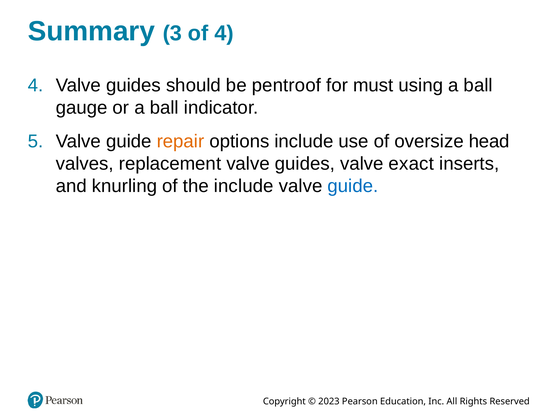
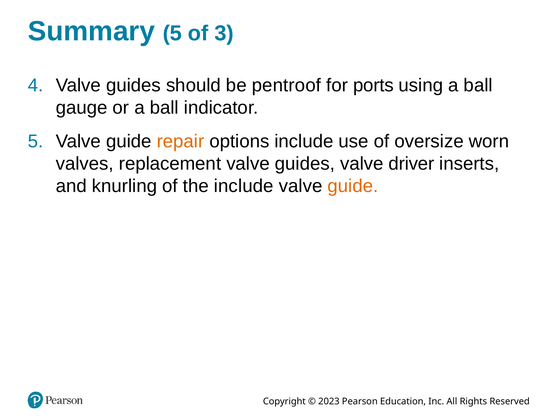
Summary 3: 3 -> 5
of 4: 4 -> 3
must: must -> ports
head: head -> worn
exact: exact -> driver
guide at (353, 186) colour: blue -> orange
